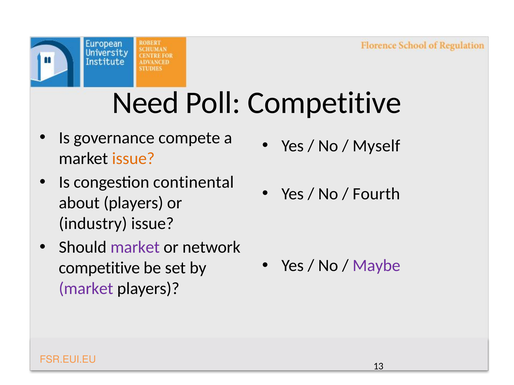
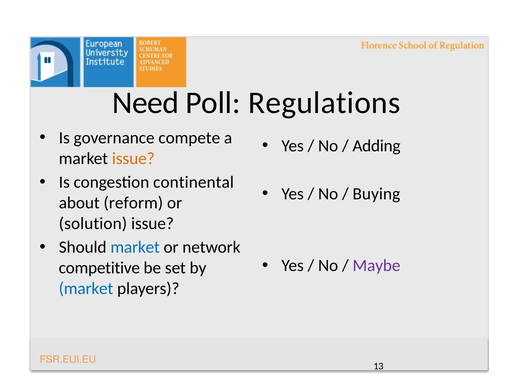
Poll Competitive: Competitive -> Regulations
Myself: Myself -> Adding
Fourth: Fourth -> Buying
about players: players -> reform
industry: industry -> solution
market at (135, 248) colour: purple -> blue
market at (86, 289) colour: purple -> blue
